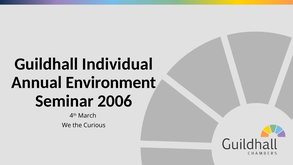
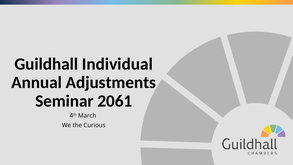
Environment: Environment -> Adjustments
2006: 2006 -> 2061
